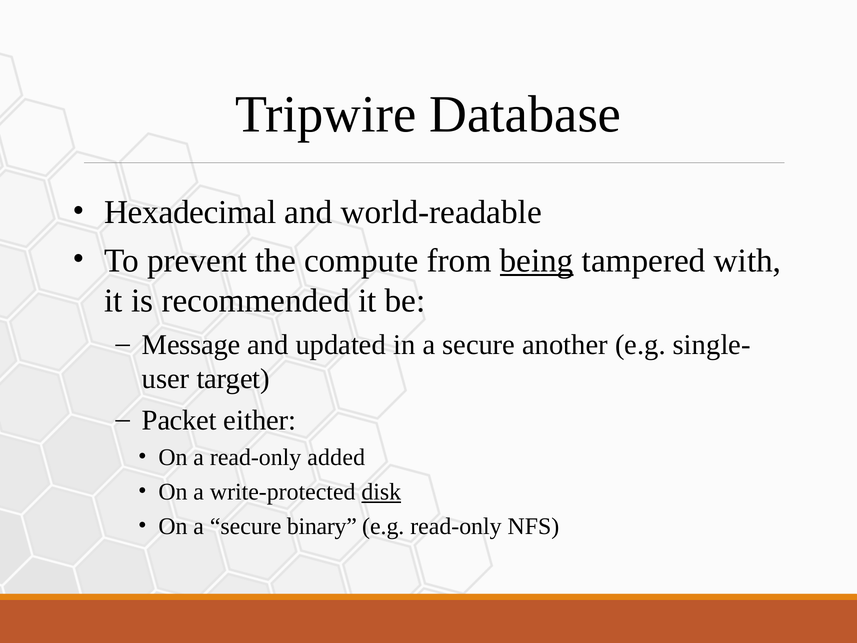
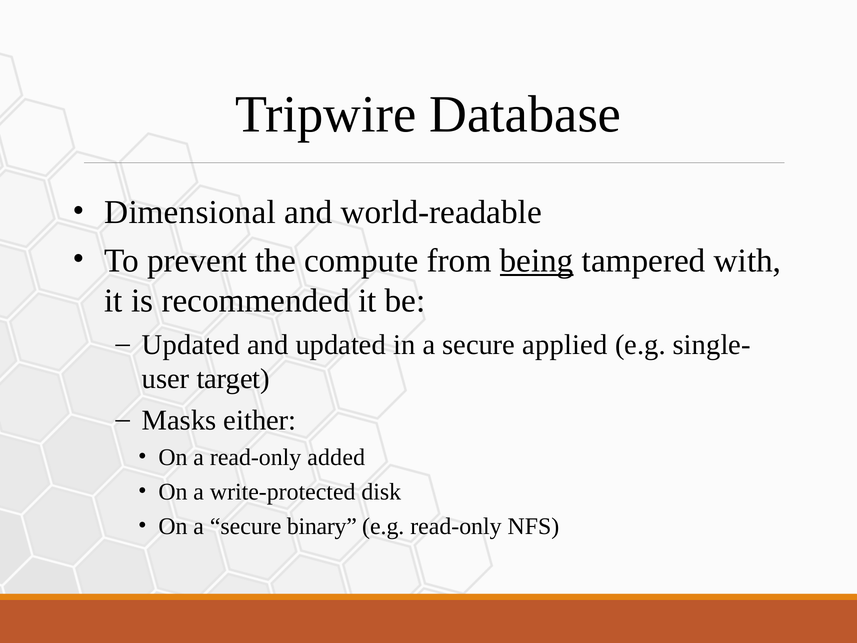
Hexadecimal: Hexadecimal -> Dimensional
Message at (191, 345): Message -> Updated
another: another -> applied
Packet: Packet -> Masks
disk underline: present -> none
